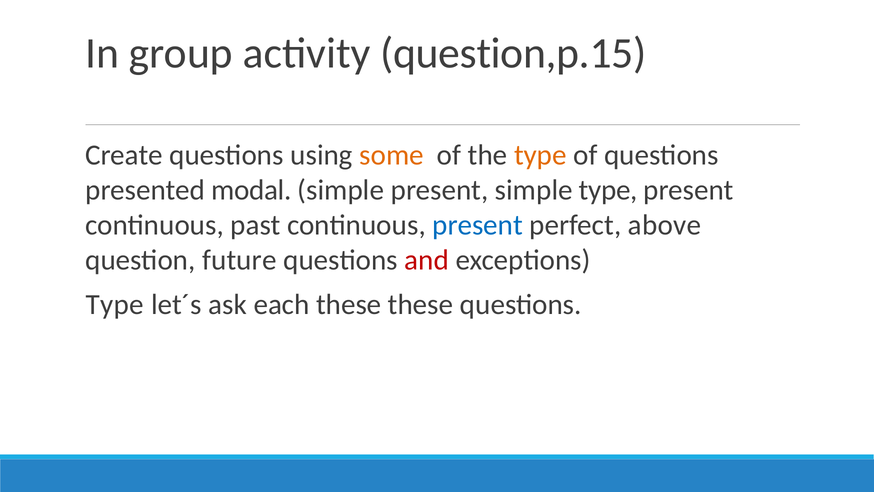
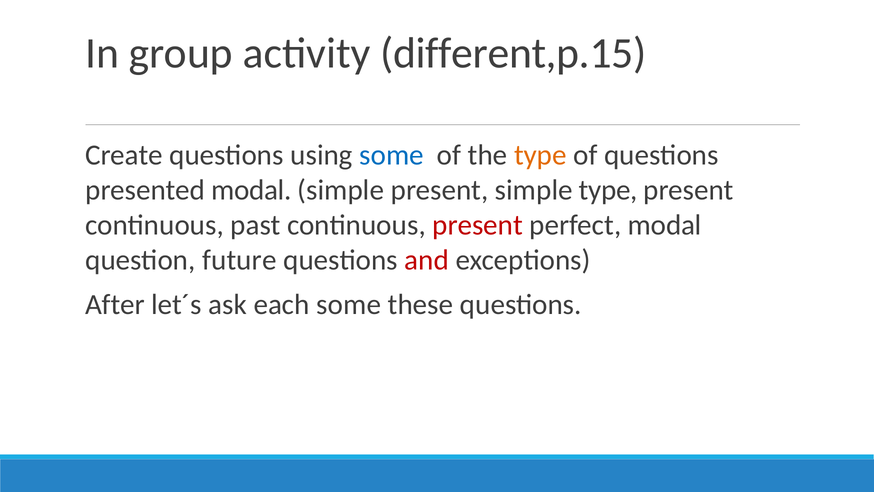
question,p.15: question,p.15 -> different,p.15
some at (392, 155) colour: orange -> blue
present at (478, 225) colour: blue -> red
perfect above: above -> modal
Type at (115, 304): Type -> After
each these: these -> some
